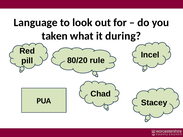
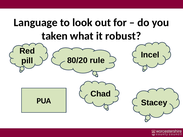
during: during -> robust
